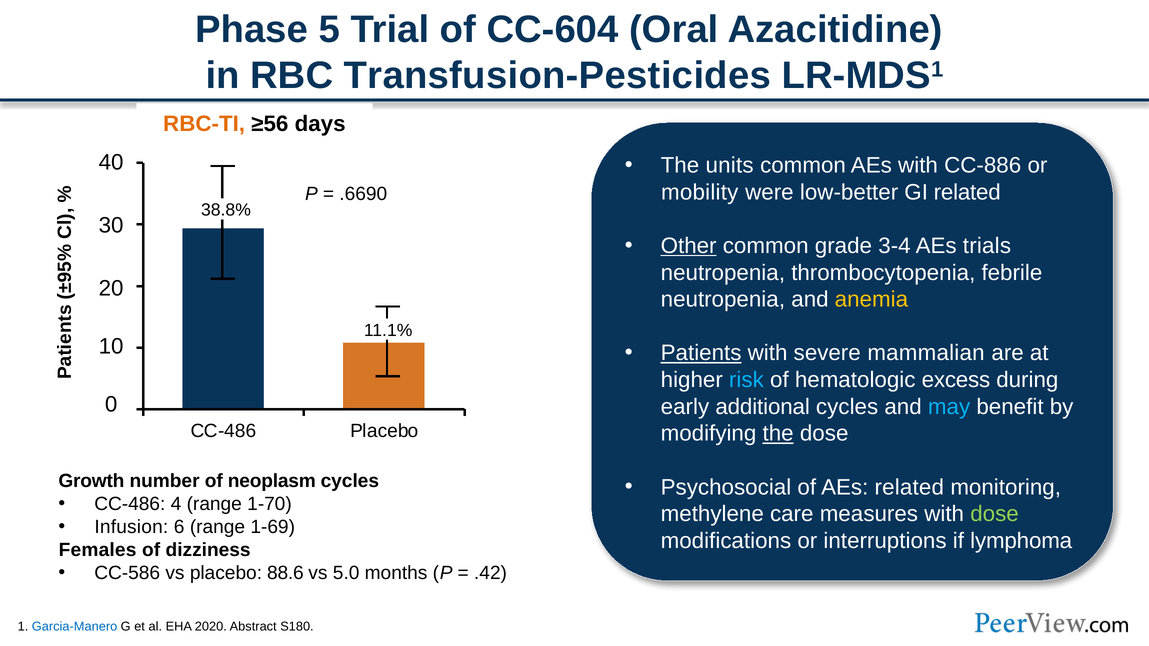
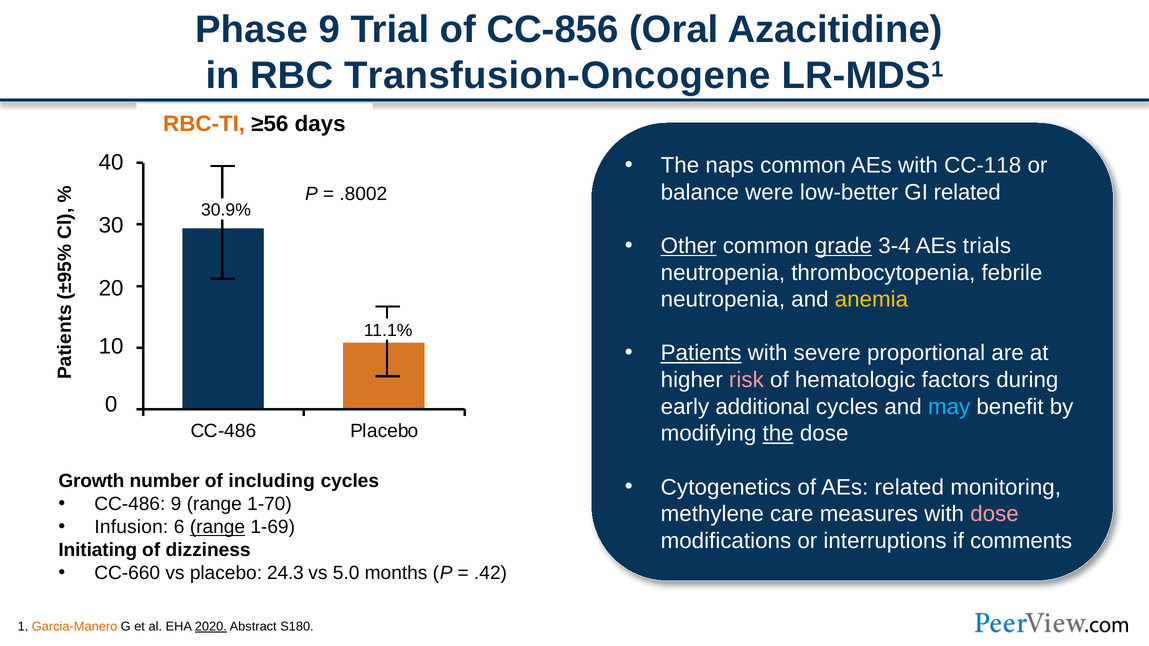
Phase 5: 5 -> 9
CC-604: CC-604 -> CC-856
Transfusion-Pesticides: Transfusion-Pesticides -> Transfusion-Oncogene
units: units -> naps
CC-886: CC-886 -> CC-118
mobility: mobility -> balance
.6690: .6690 -> .8002
38.8%: 38.8% -> 30.9%
grade underline: none -> present
mammalian: mammalian -> proportional
risk colour: light blue -> pink
excess: excess -> factors
neoplasm: neoplasm -> including
Psychosocial: Psychosocial -> Cytogenetics
CC-486 4: 4 -> 9
dose at (995, 514) colour: light green -> pink
range at (217, 527) underline: none -> present
lymphoma: lymphoma -> comments
Females: Females -> Initiating
CC-586: CC-586 -> CC-660
88.6: 88.6 -> 24.3
Garcia-Manero colour: blue -> orange
2020 underline: none -> present
